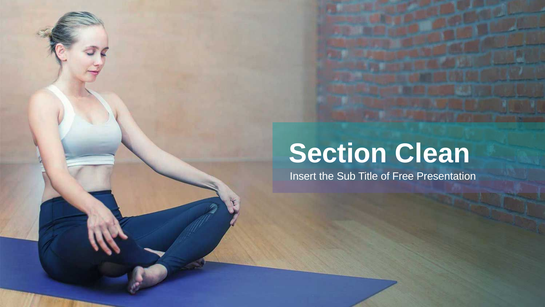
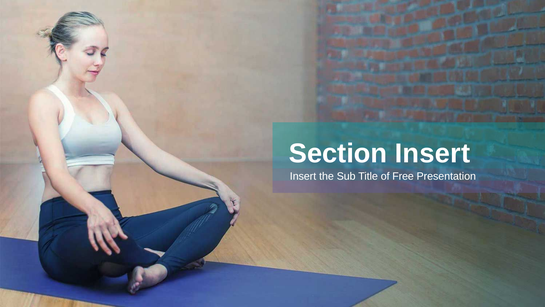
Section Clean: Clean -> Insert
